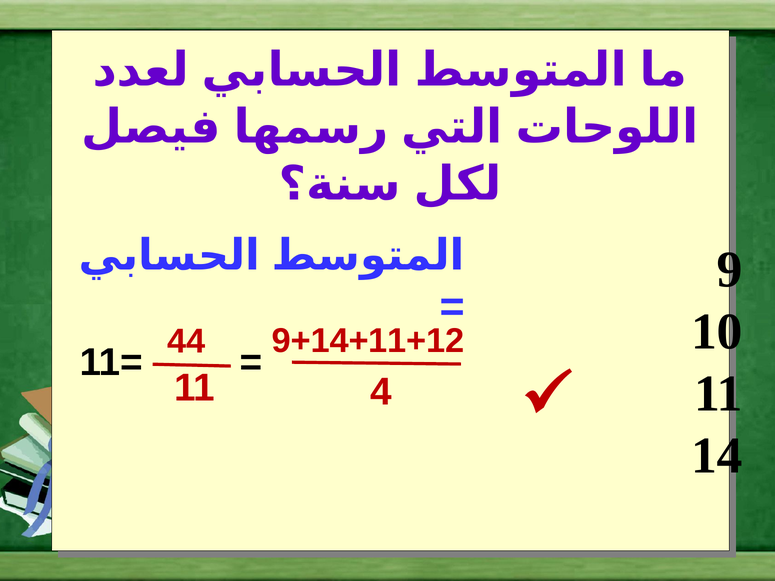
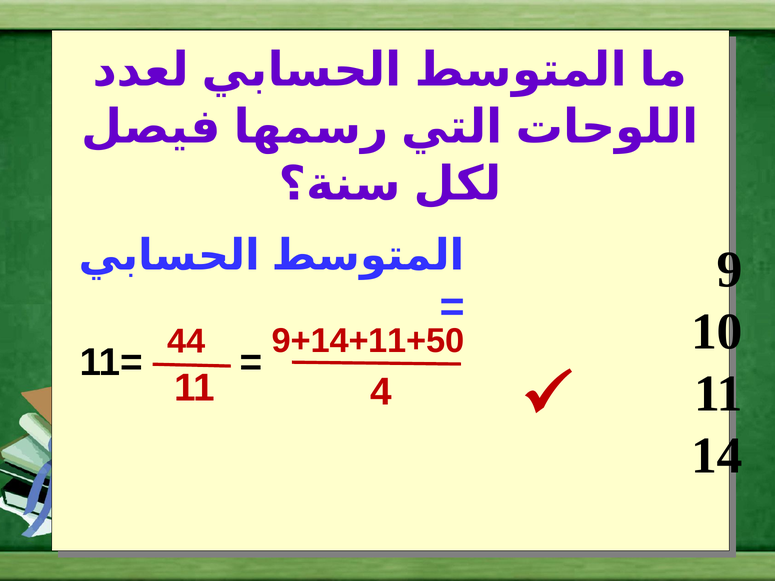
9+14+11+12: 9+14+11+12 -> 9+14+11+50
